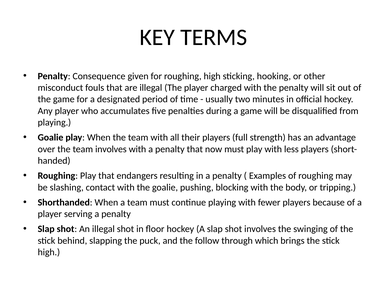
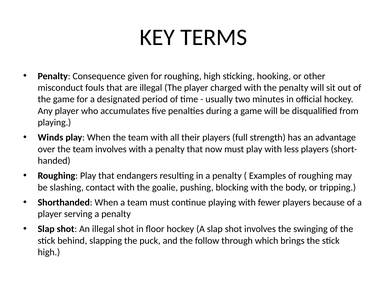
Goalie at (51, 138): Goalie -> Winds
